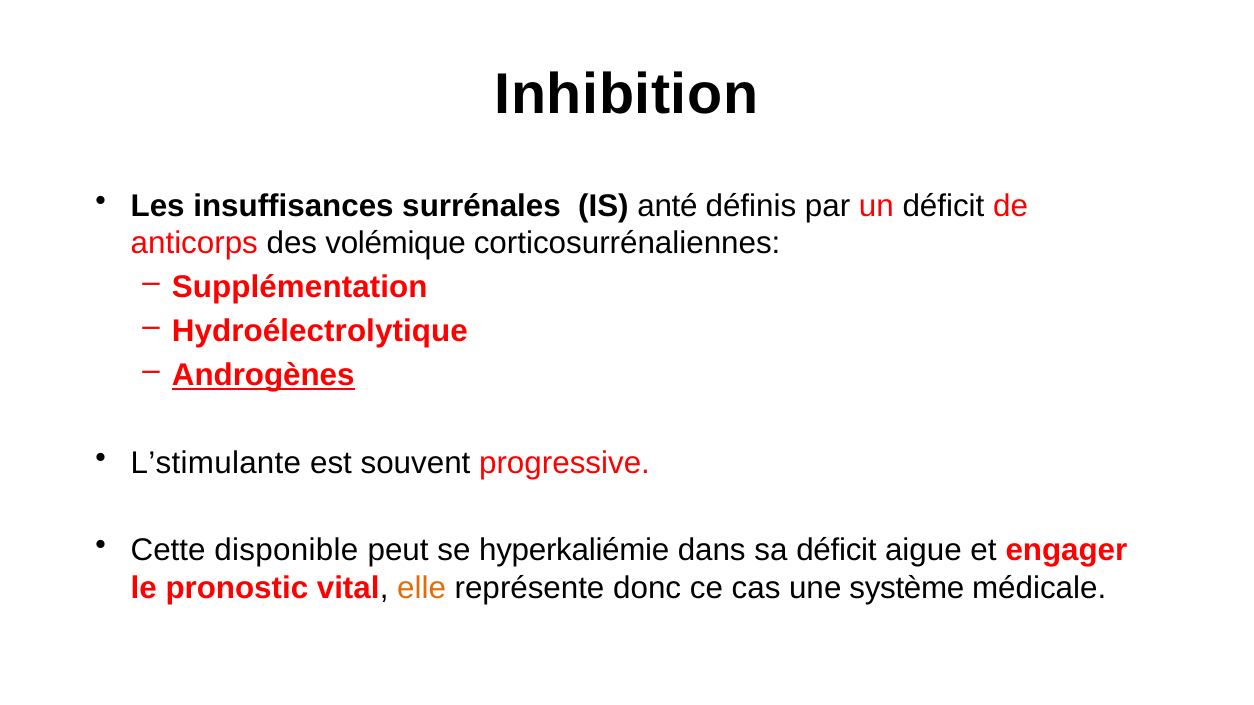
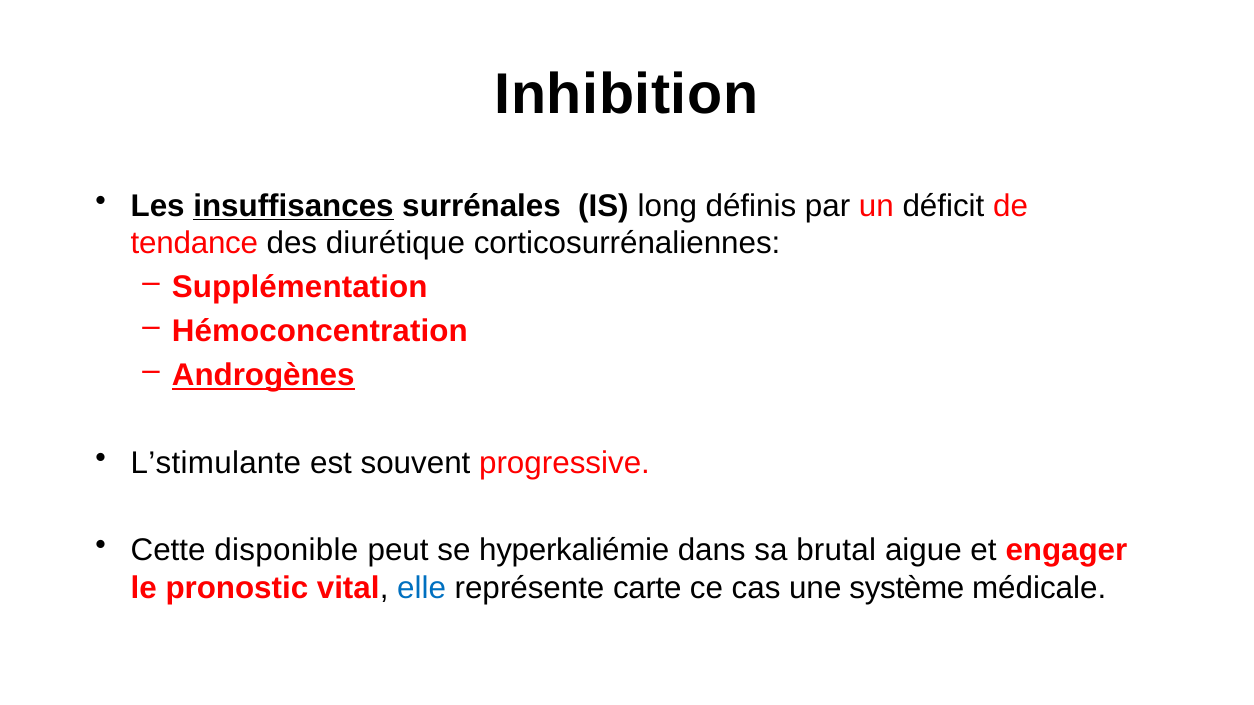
insuffisances underline: none -> present
anté: anté -> long
anticorps: anticorps -> tendance
volémique: volémique -> diurétique
Hydroélectrolytique: Hydroélectrolytique -> Hémoconcentration
sa déficit: déficit -> brutal
elle colour: orange -> blue
donc: donc -> carte
